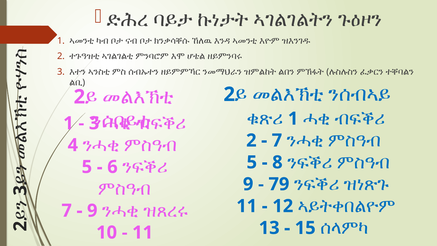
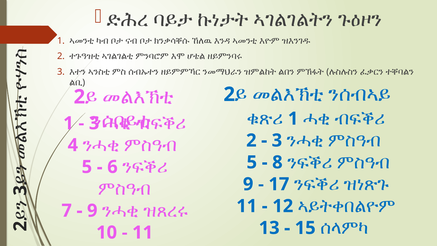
7 at (277, 140): 7 -> 3
79: 79 -> 17
